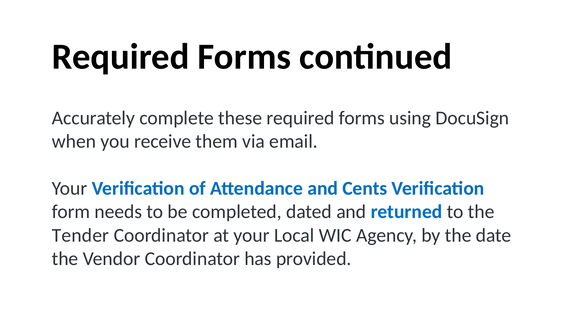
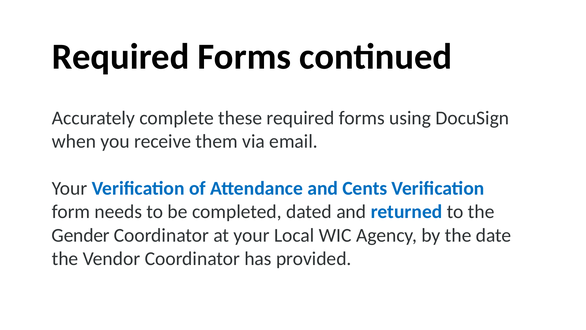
Tender: Tender -> Gender
